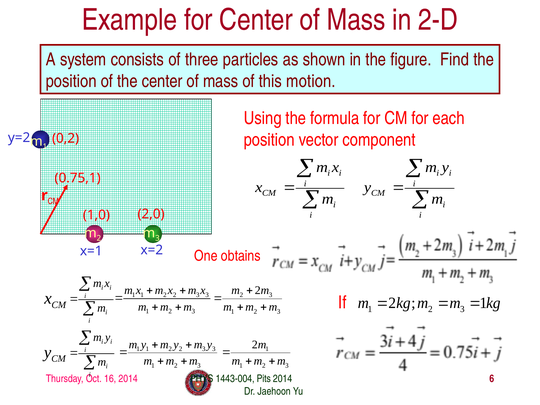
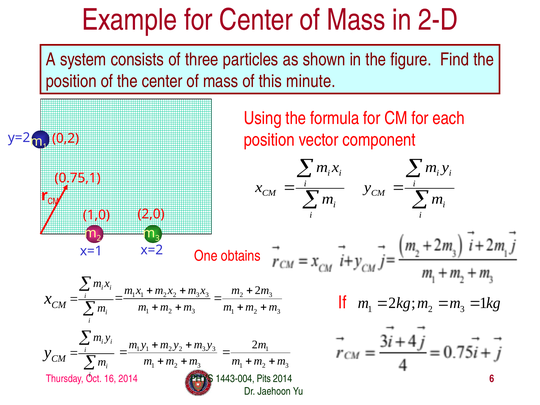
motion: motion -> minute
